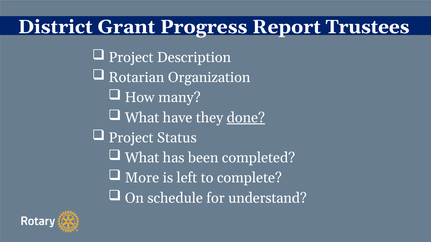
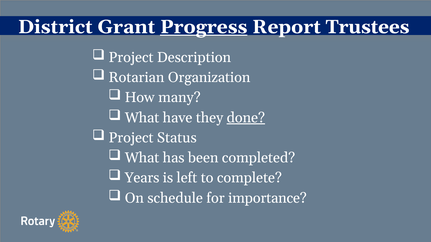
Progress underline: none -> present
More: More -> Years
understand: understand -> importance
